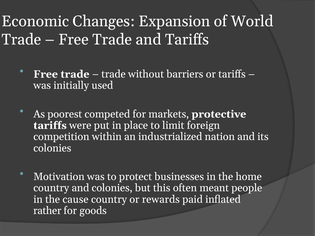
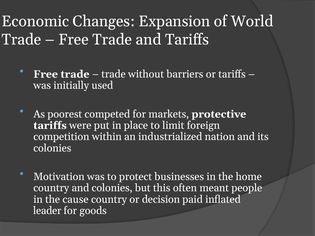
rewards: rewards -> decision
rather: rather -> leader
